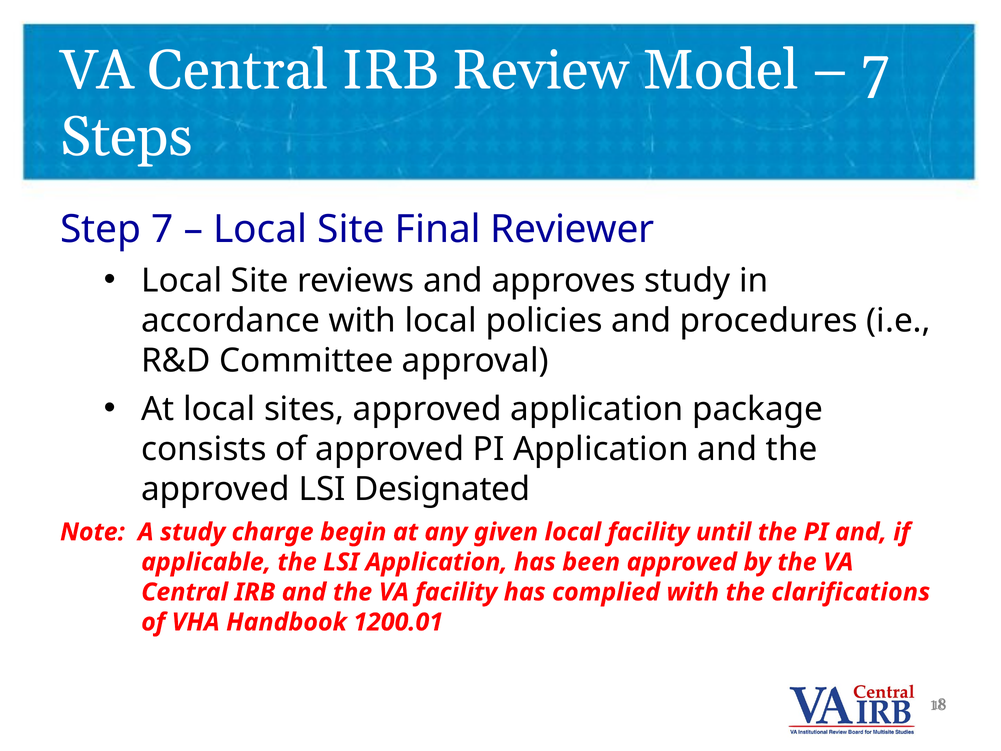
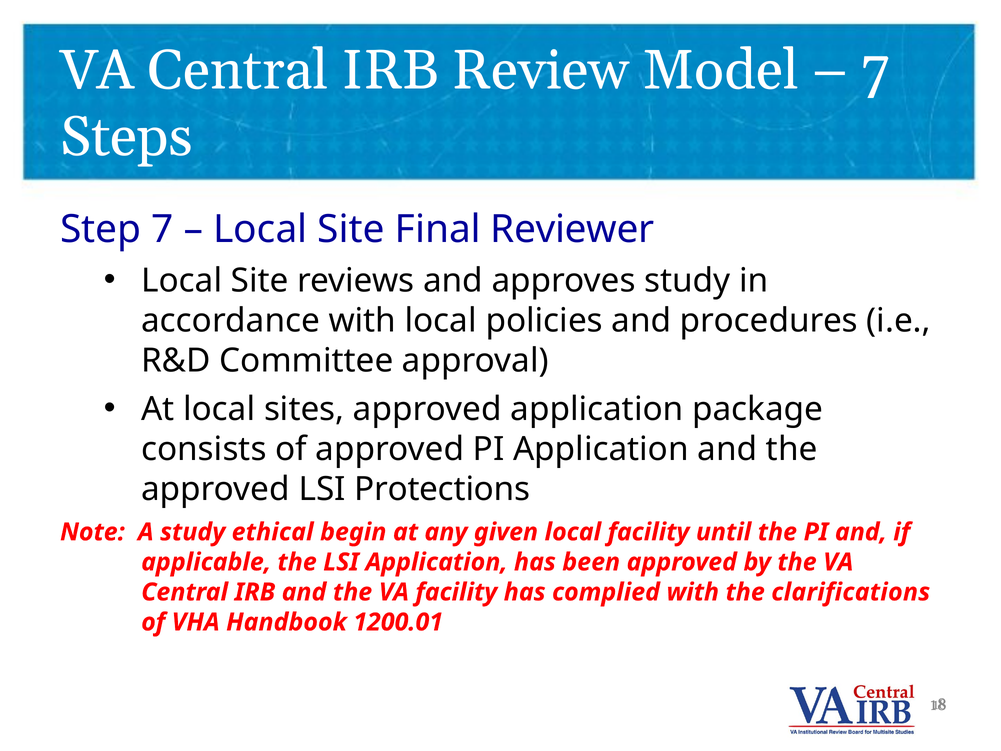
Designated: Designated -> Protections
charge: charge -> ethical
